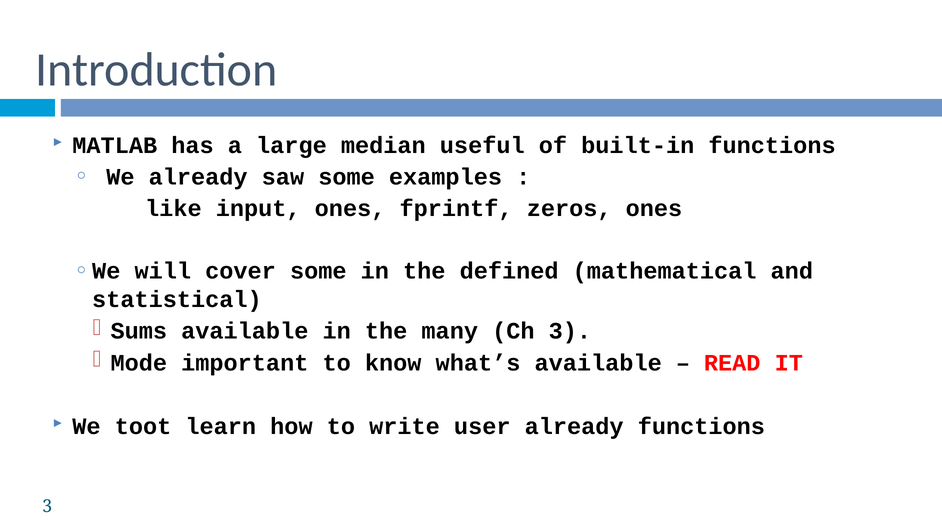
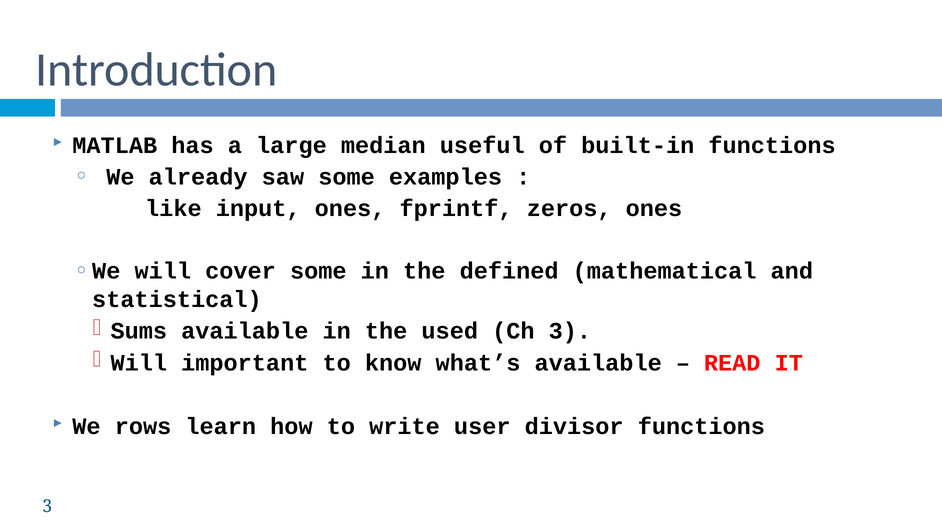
many: many -> used
Mode at (139, 363): Mode -> Will
toot: toot -> rows
user already: already -> divisor
